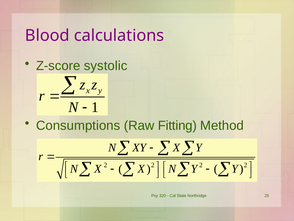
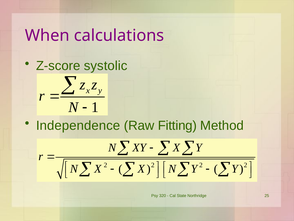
Blood: Blood -> When
Consumptions: Consumptions -> Independence
